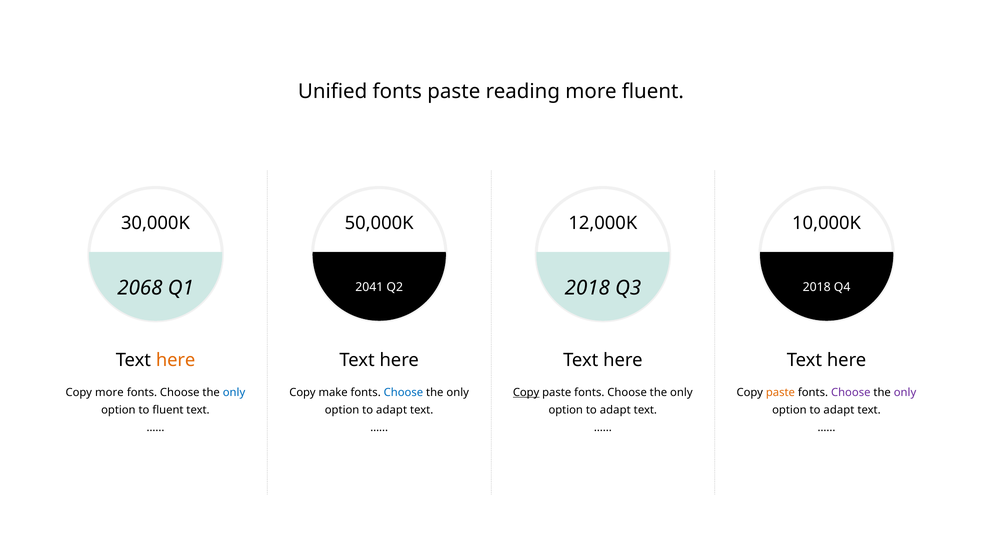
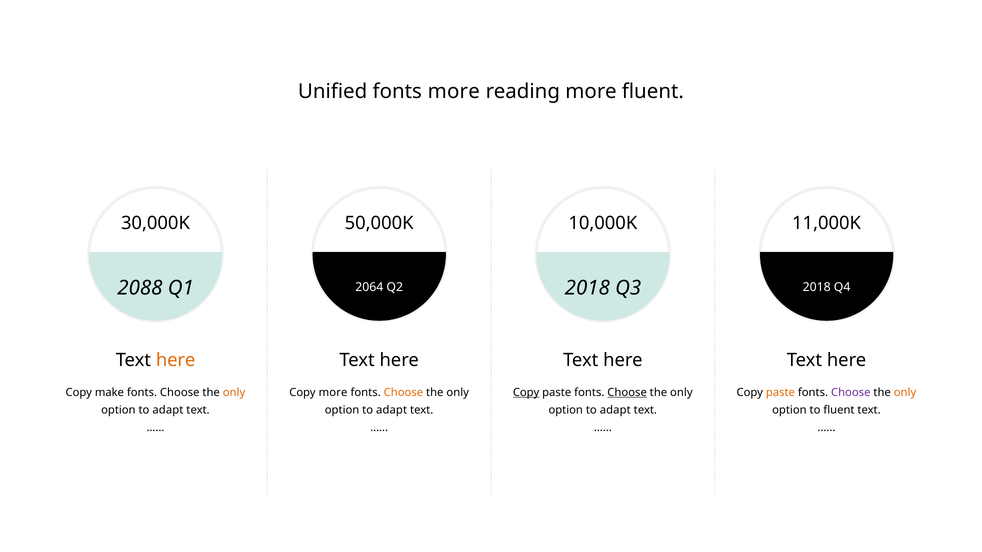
fonts paste: paste -> more
12,000K: 12,000K -> 10,000K
10,000K: 10,000K -> 11,000K
2068: 2068 -> 2088
2041: 2041 -> 2064
Copy more: more -> make
only at (234, 393) colour: blue -> orange
Copy make: make -> more
Choose at (403, 393) colour: blue -> orange
Choose at (627, 393) underline: none -> present
only at (905, 393) colour: purple -> orange
fluent at (168, 410): fluent -> adapt
adapt at (839, 410): adapt -> fluent
